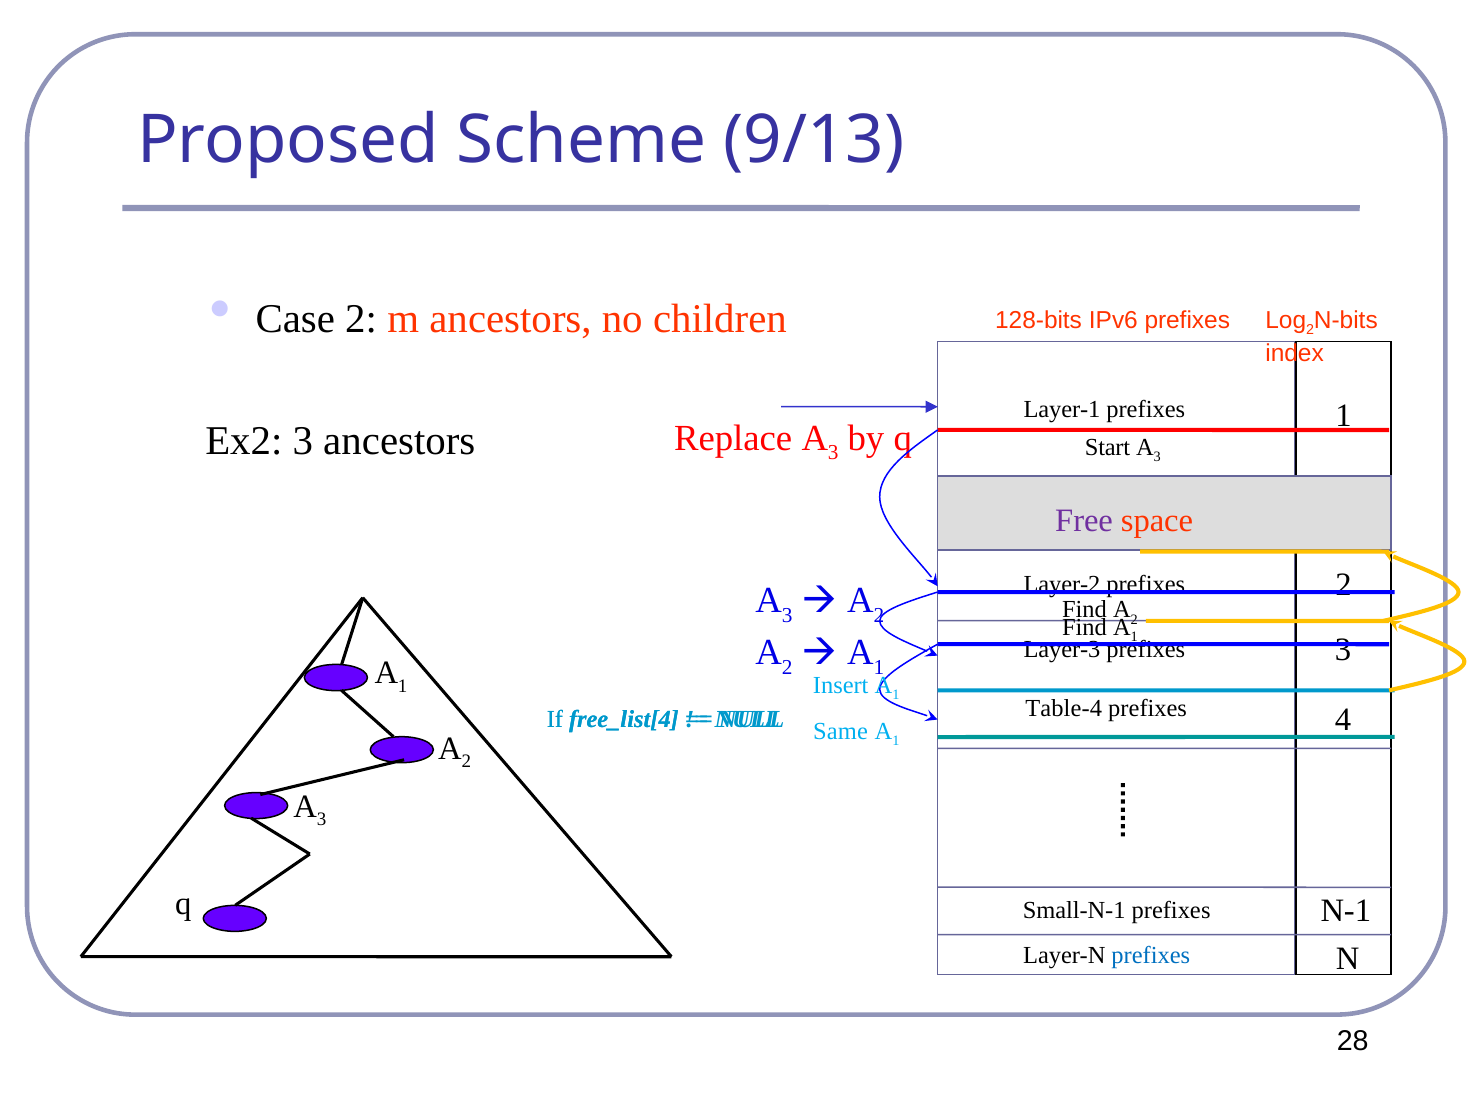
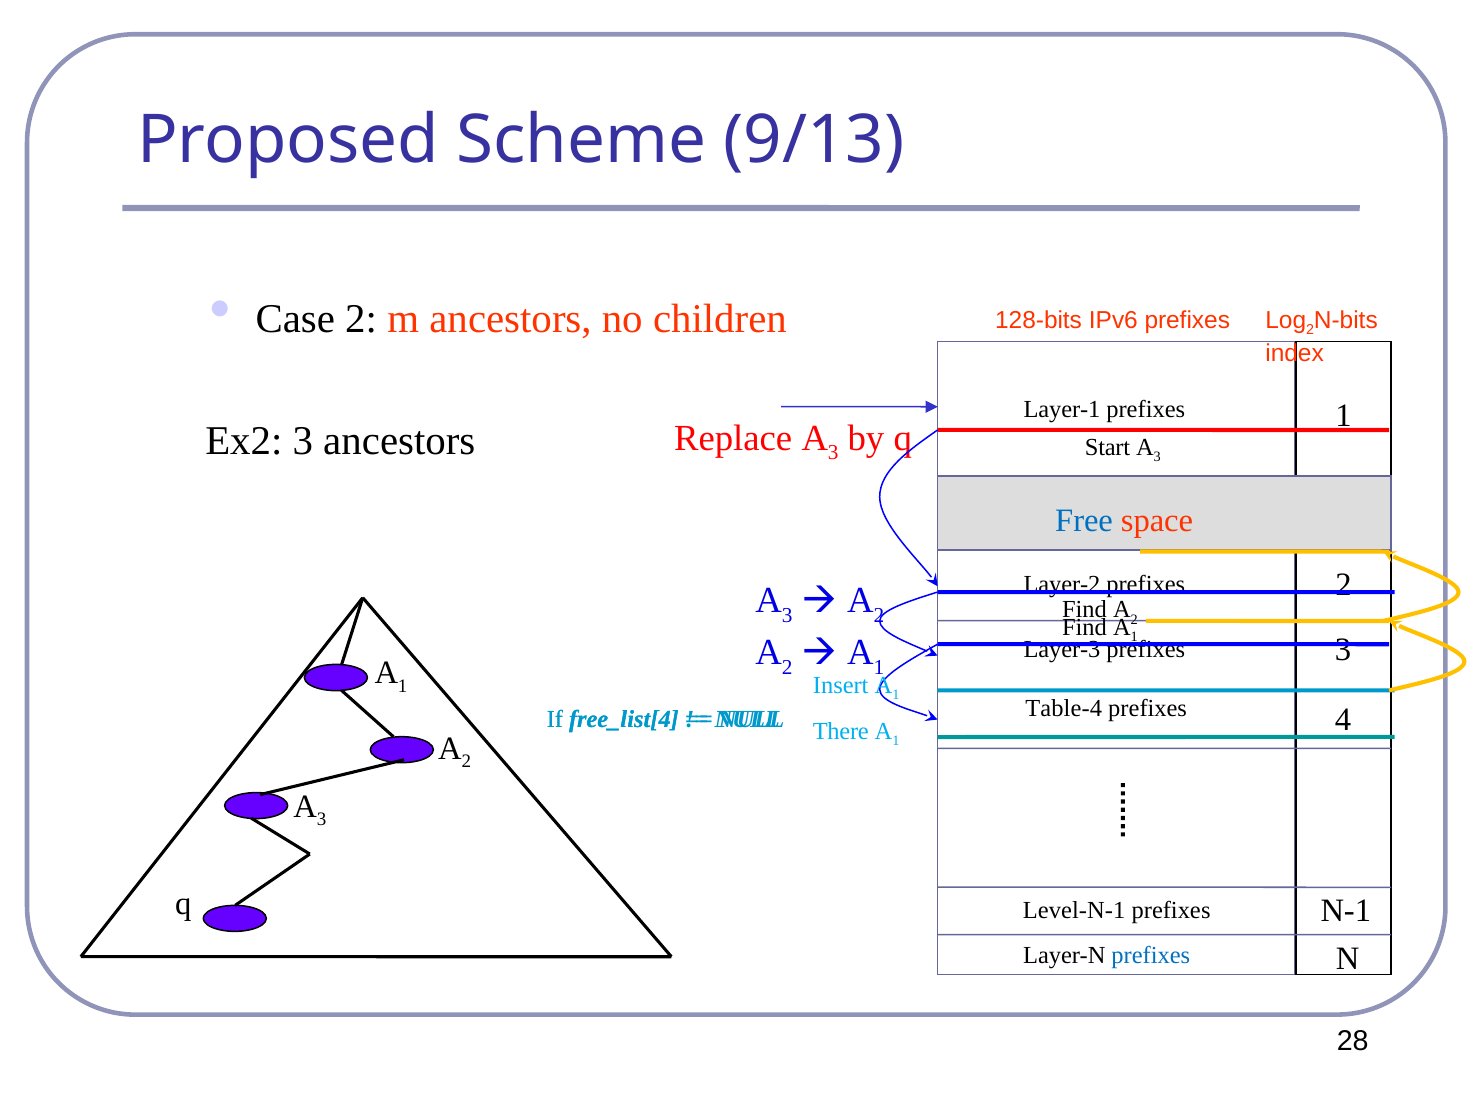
Free colour: purple -> blue
Same: Same -> There
Small-N-1: Small-N-1 -> Level-N-1
